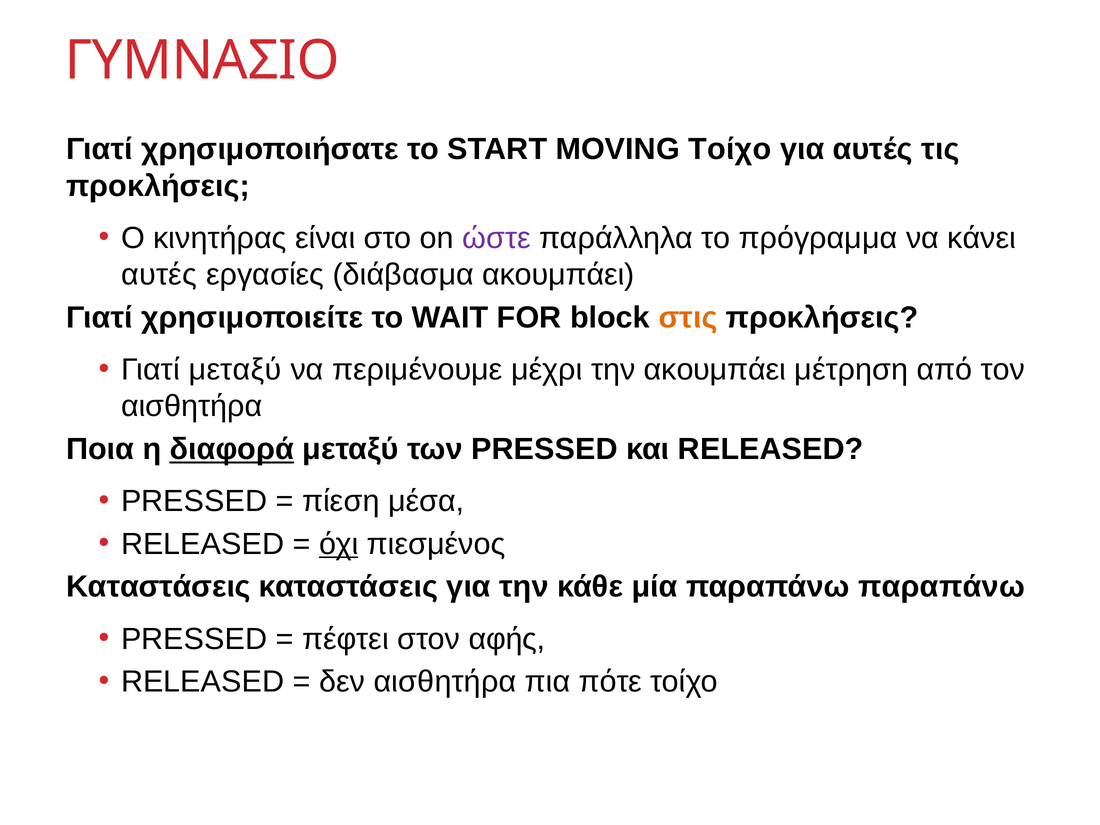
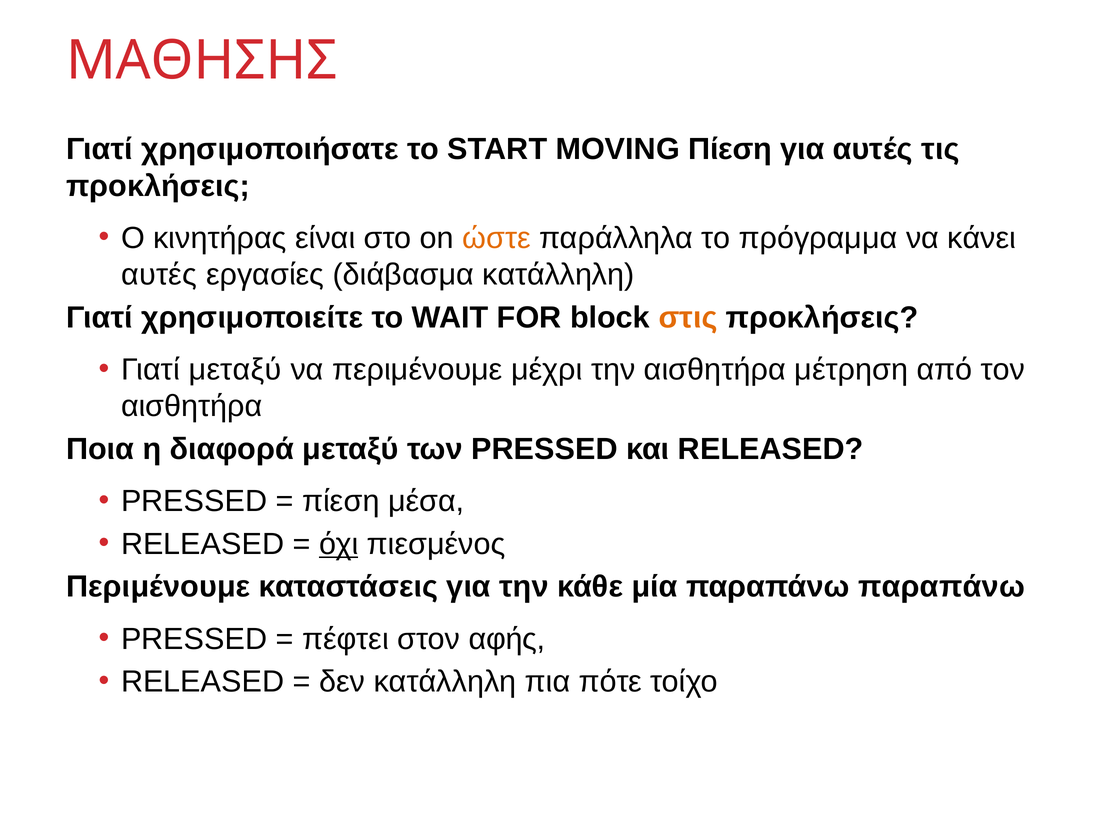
ΓΥΜΝΑΣΙΟ: ΓΥΜΝΑΣΙΟ -> ΜΑΘΗΣΗΣ
MOVING Τοίχο: Τοίχο -> Πίεση
ώστε colour: purple -> orange
διάβασμα ακουμπάει: ακουμπάει -> κατάλληλη
την ακουμπάει: ακουμπάει -> αισθητήρα
διαφορά underline: present -> none
Καταστάσεις at (158, 587): Καταστάσεις -> Περιμένουμε
δεν αισθητήρα: αισθητήρα -> κατάλληλη
